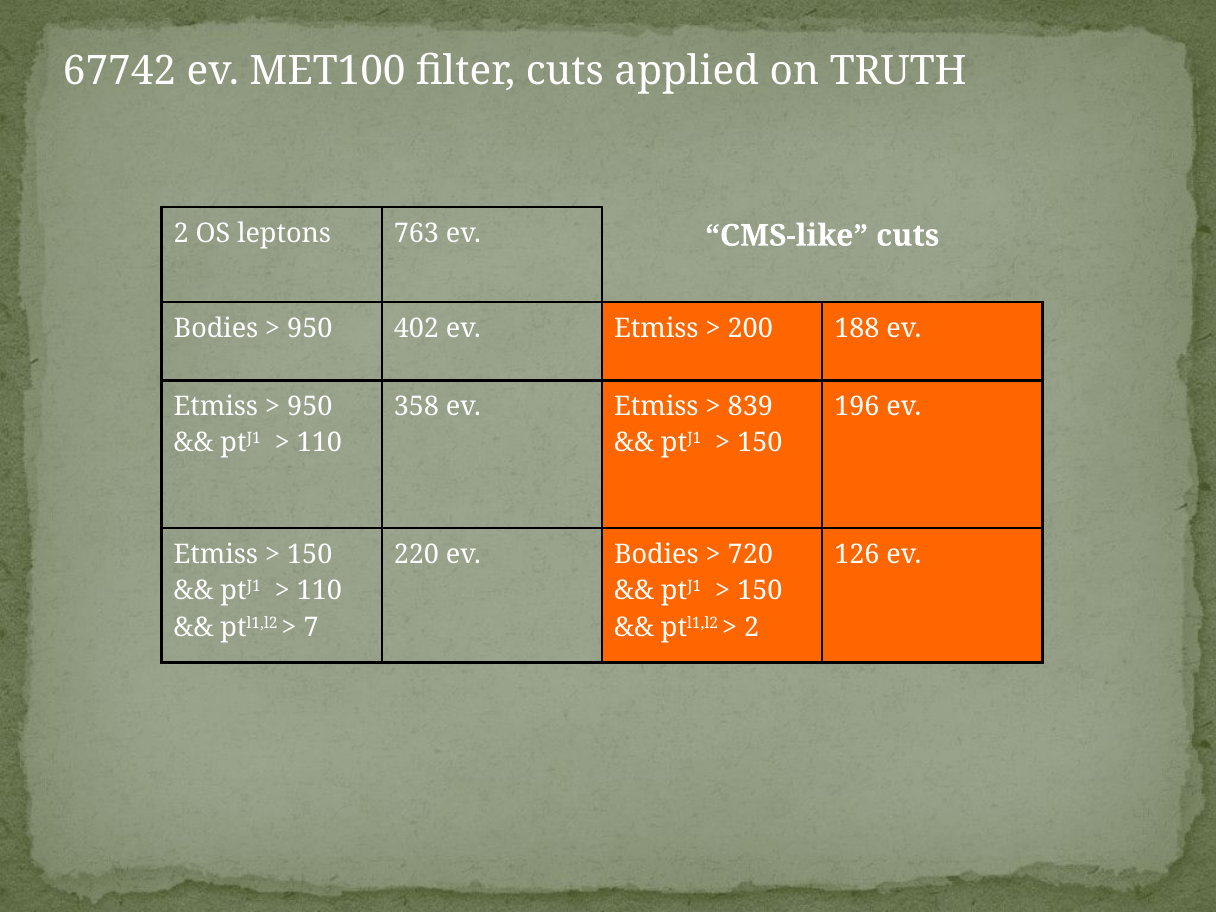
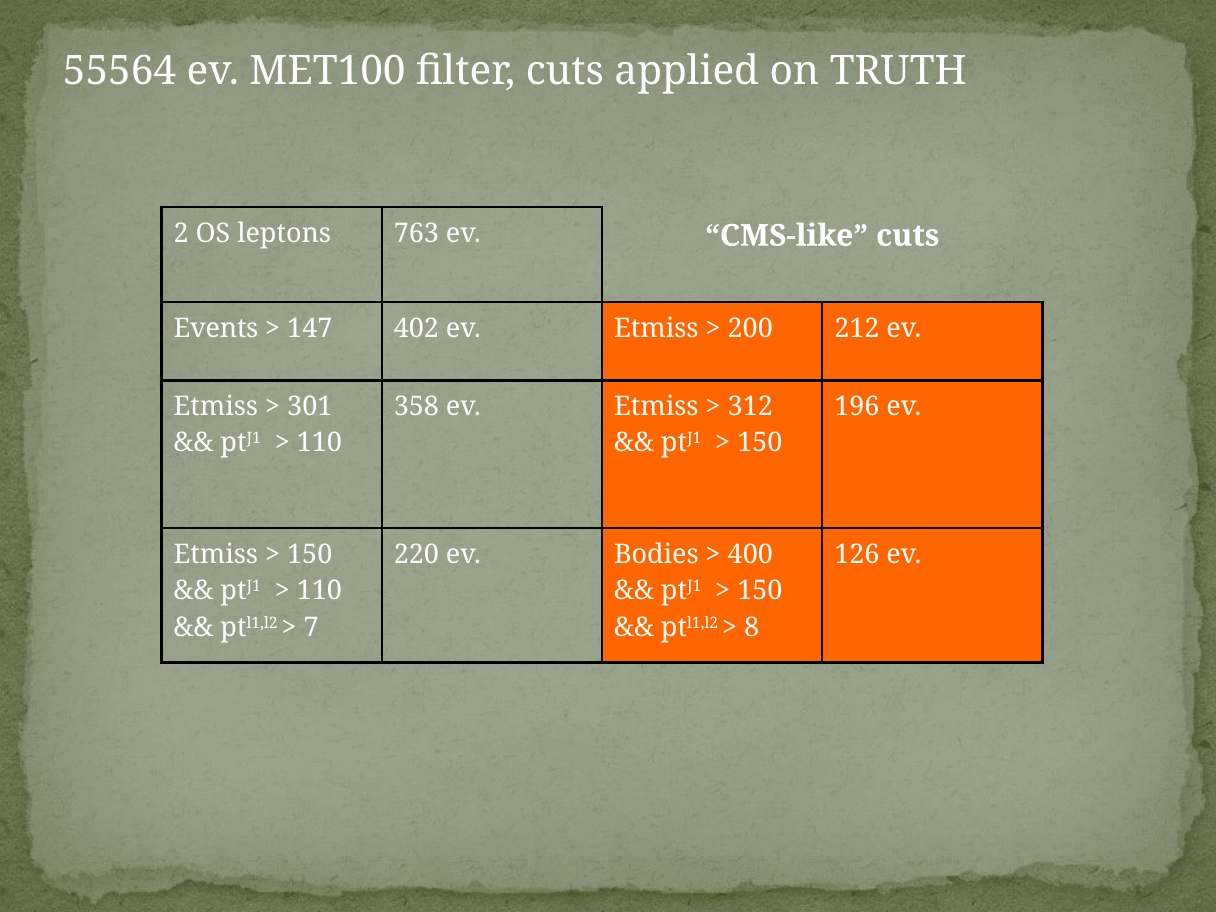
67742: 67742 -> 55564
Bodies at (216, 328): Bodies -> Events
950 at (310, 328): 950 -> 147
188: 188 -> 212
950 at (310, 406): 950 -> 301
839: 839 -> 312
720: 720 -> 400
2 at (752, 628): 2 -> 8
